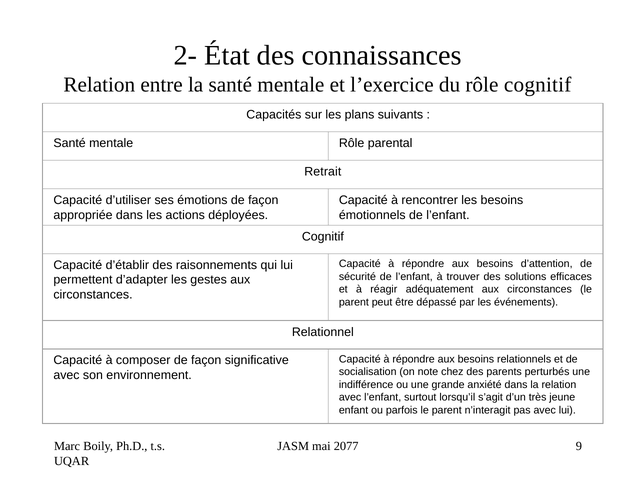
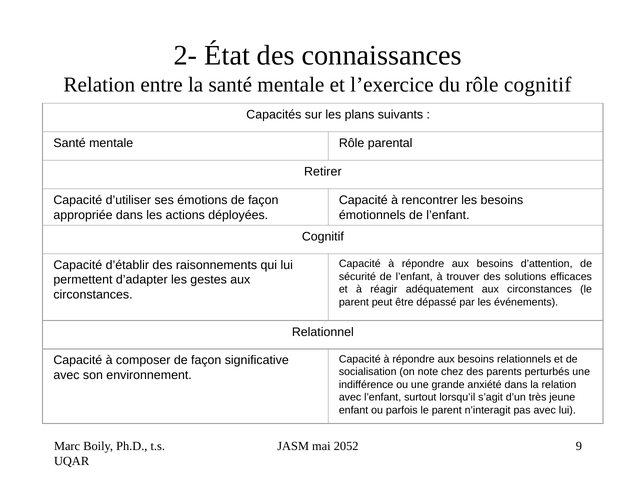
Retrait: Retrait -> Retirer
2077: 2077 -> 2052
